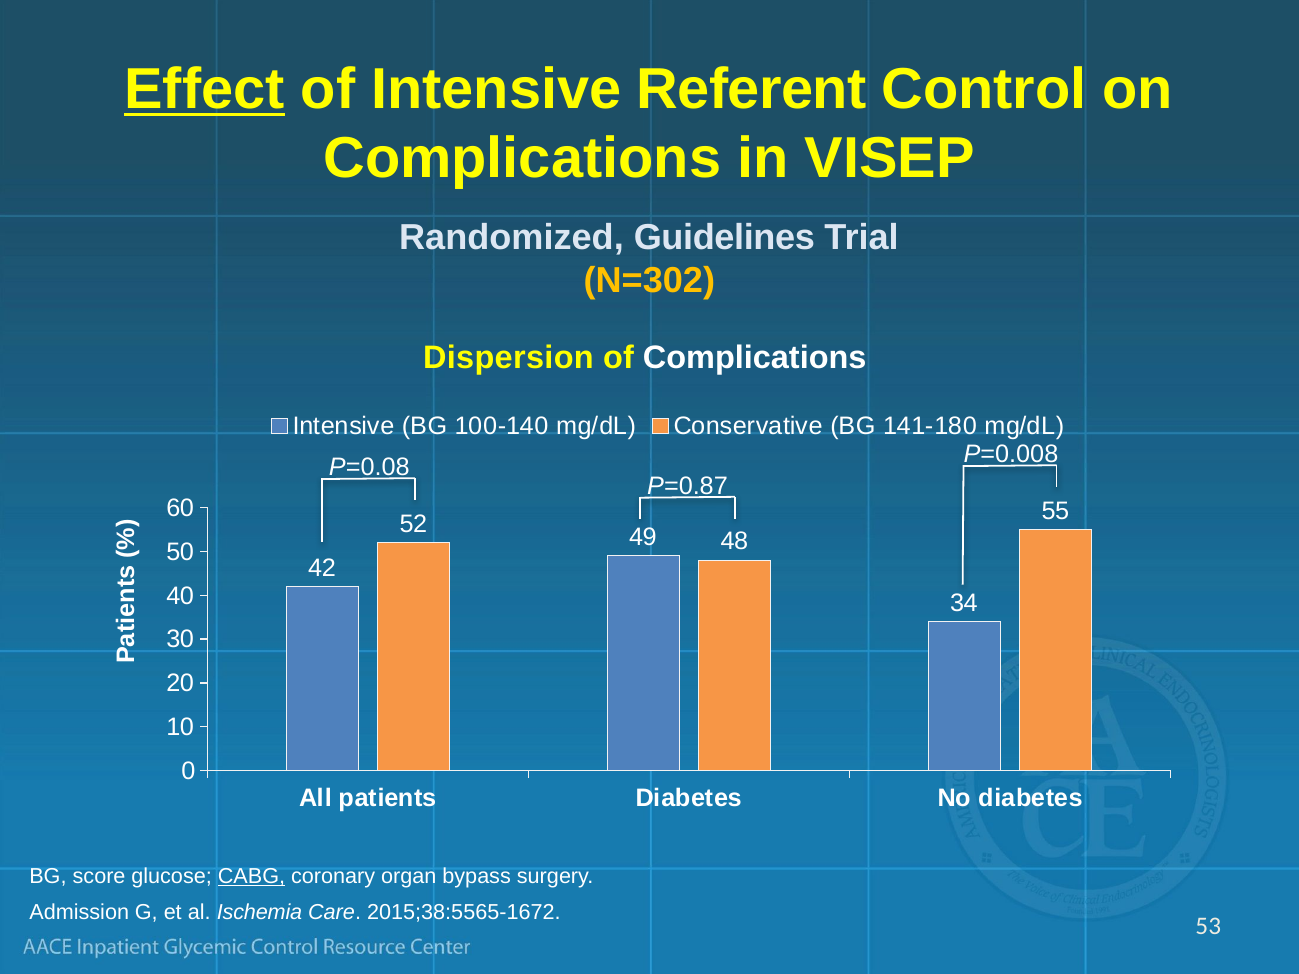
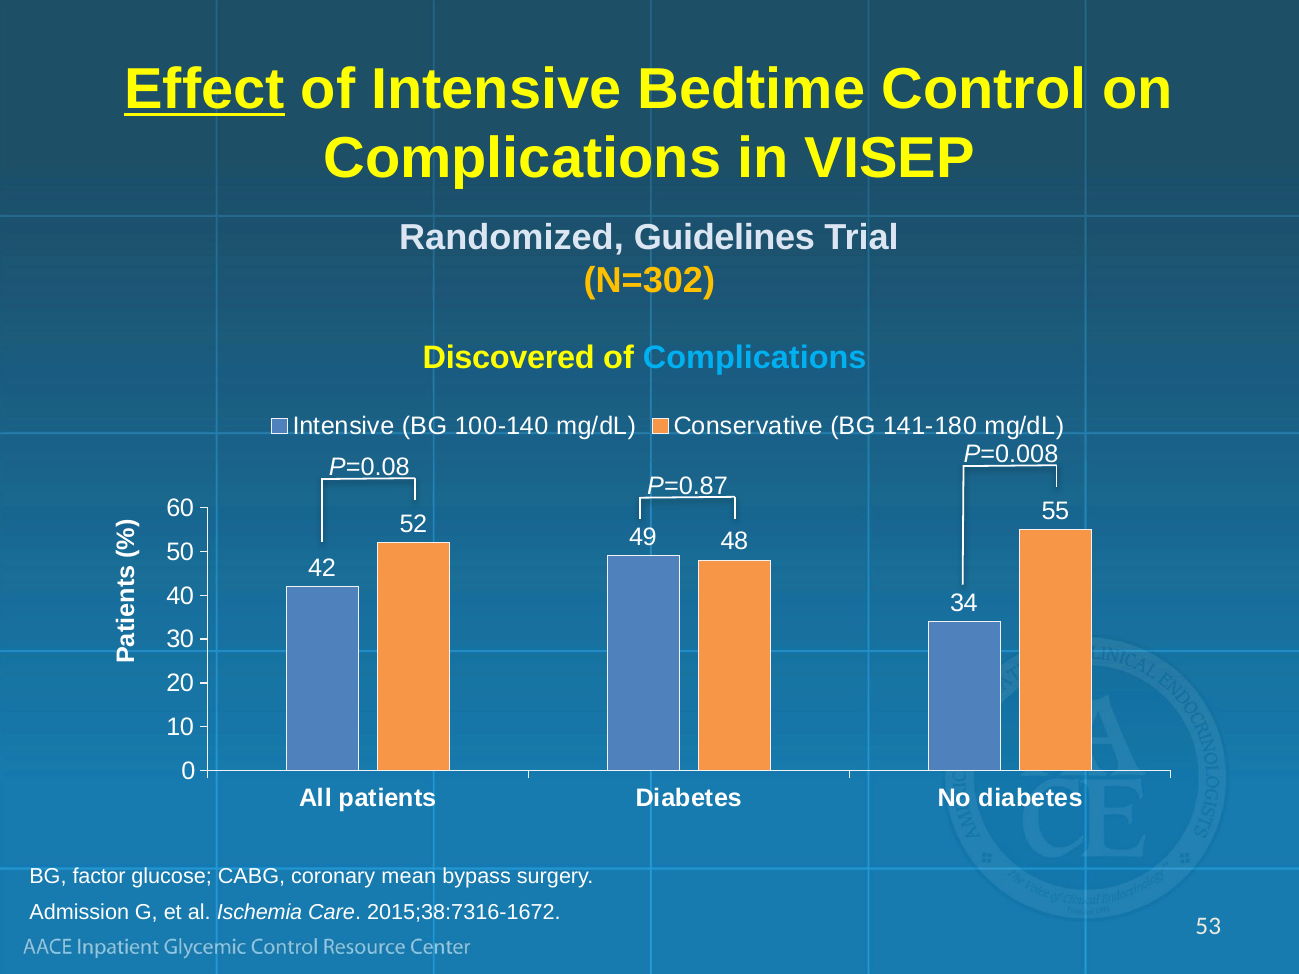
Referent: Referent -> Bedtime
Dispersion: Dispersion -> Discovered
Complications at (755, 358) colour: white -> light blue
score: score -> factor
CABG underline: present -> none
organ: organ -> mean
2015;38:5565-1672: 2015;38:5565-1672 -> 2015;38:7316-1672
